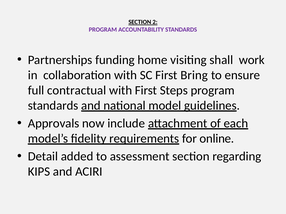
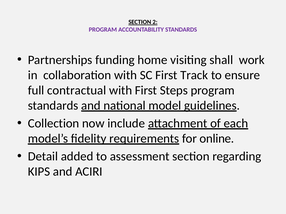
Bring: Bring -> Track
Approvals: Approvals -> Collection
